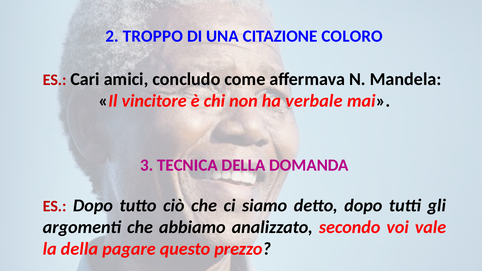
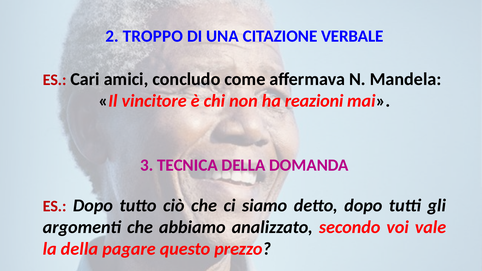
COLORO: COLORO -> VERBALE
verbale: verbale -> reazioni
